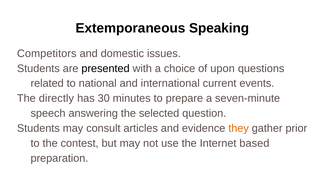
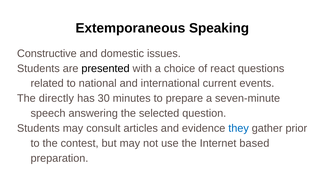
Competitors: Competitors -> Constructive
upon: upon -> react
they colour: orange -> blue
